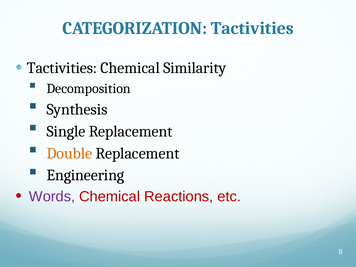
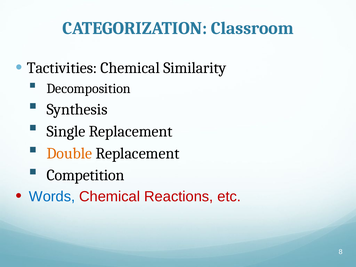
CATEGORIZATION Tactivities: Tactivities -> Classroom
Engineering: Engineering -> Competition
Words colour: purple -> blue
